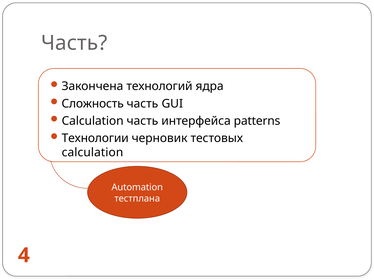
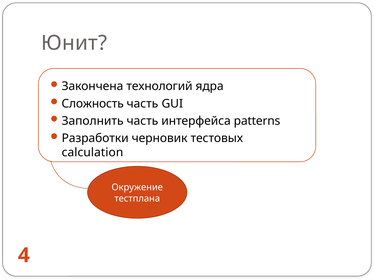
Часть at (74, 43): Часть -> Юнит
Calculation at (93, 121): Calculation -> Заполнить
Технологии: Технологии -> Разработки
Automation: Automation -> Окружение
